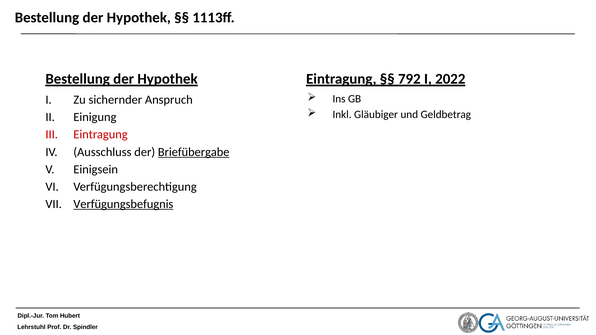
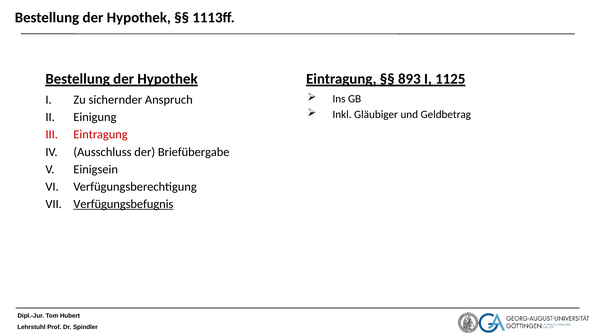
792: 792 -> 893
2022: 2022 -> 1125
Briefübergabe underline: present -> none
